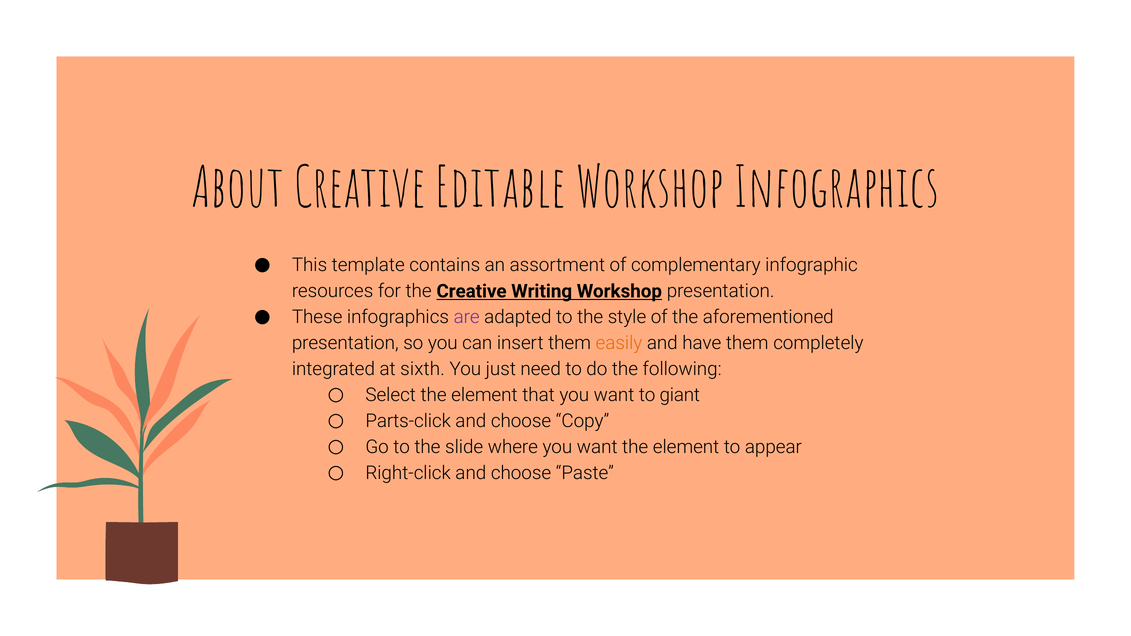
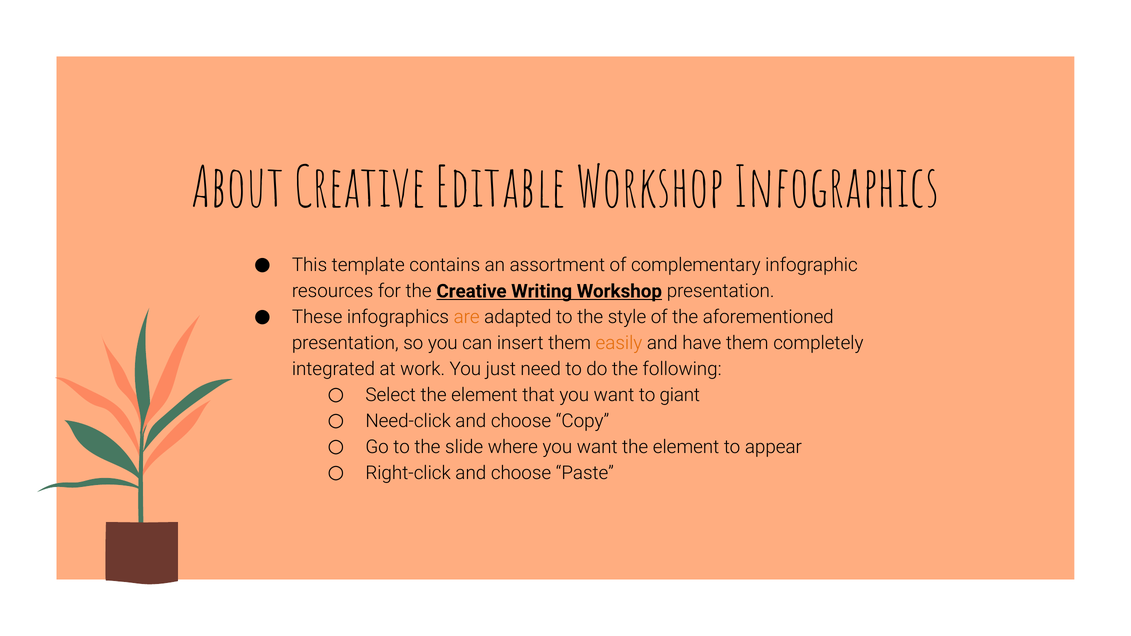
are colour: purple -> orange
sixth: sixth -> work
Parts-click: Parts-click -> Need-click
